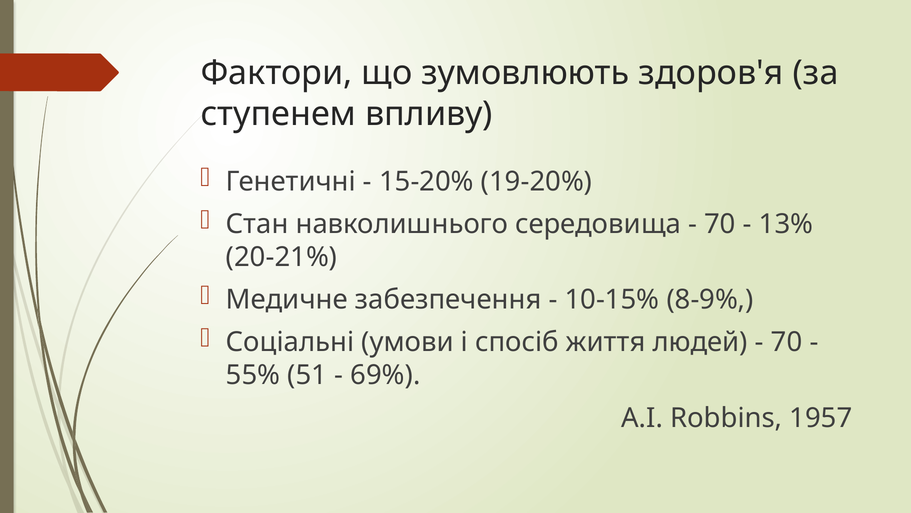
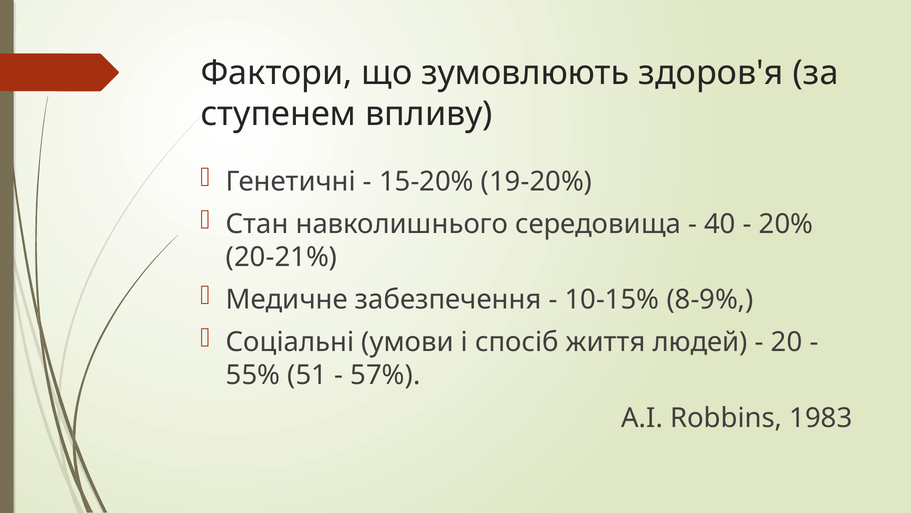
70 at (720, 224): 70 -> 40
13%: 13% -> 20%
70 at (787, 342): 70 -> 20
69%: 69% -> 57%
1957: 1957 -> 1983
